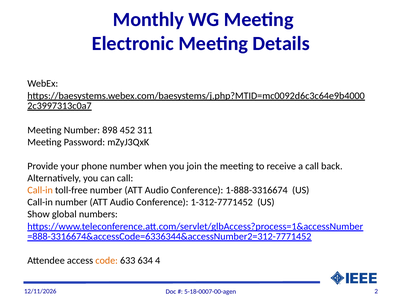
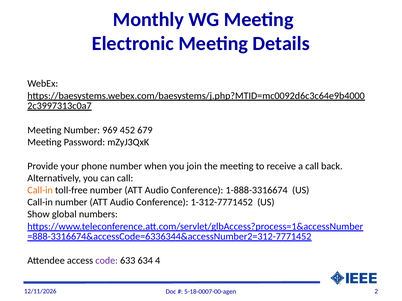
898: 898 -> 969
311: 311 -> 679
code colour: orange -> purple
